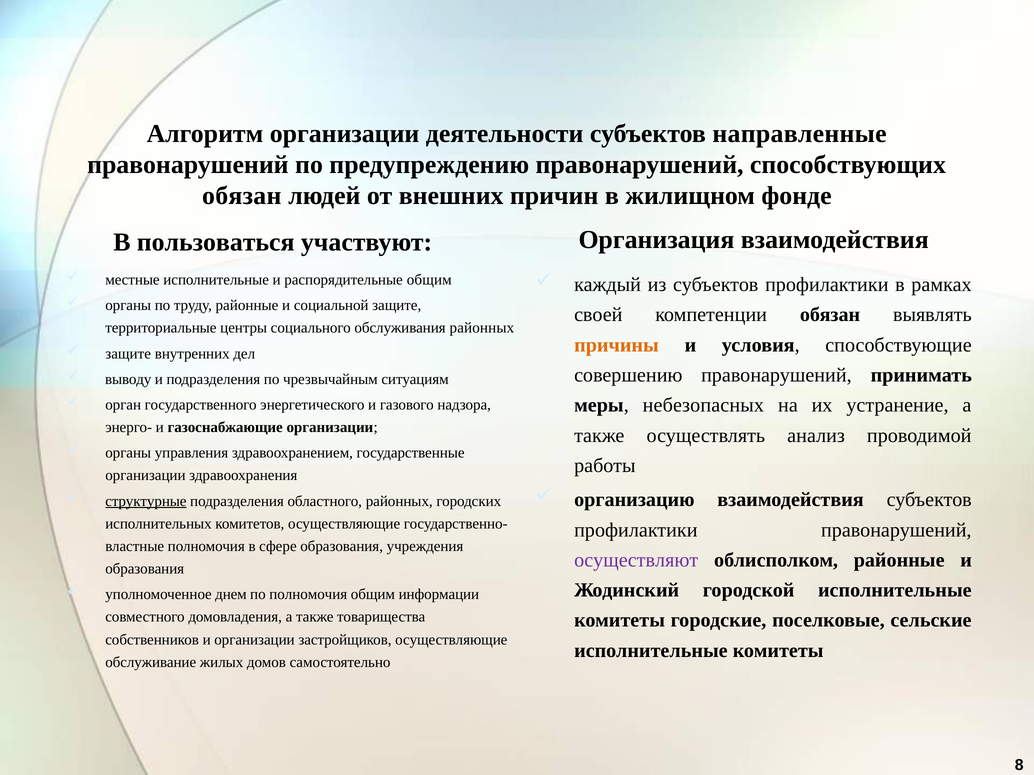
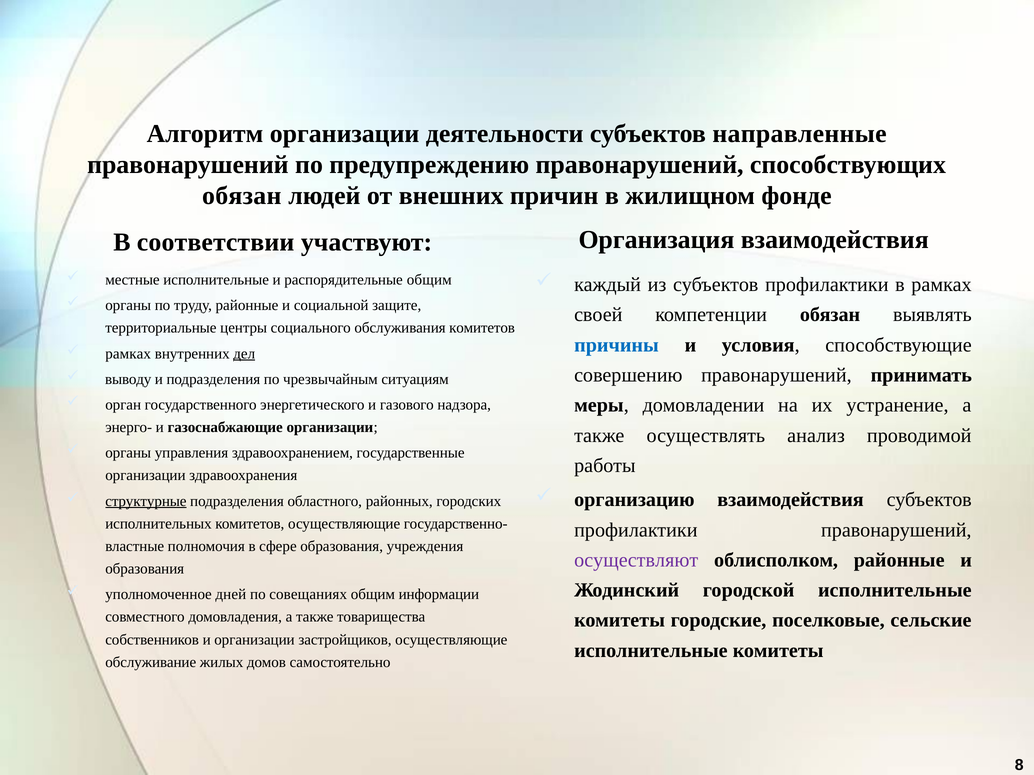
пользоваться: пользоваться -> соответствии
обслуживания районных: районных -> комитетов
причины colour: orange -> blue
защите at (128, 354): защите -> рамках
дел underline: none -> present
небезопасных: небезопасных -> домовладении
днем: днем -> дней
по полномочия: полномочия -> совещаниях
